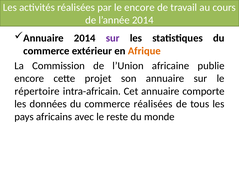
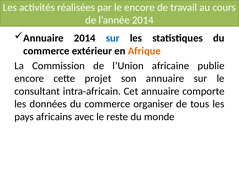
sur at (113, 38) colour: purple -> blue
répertoire: répertoire -> consultant
commerce réalisées: réalisées -> organiser
